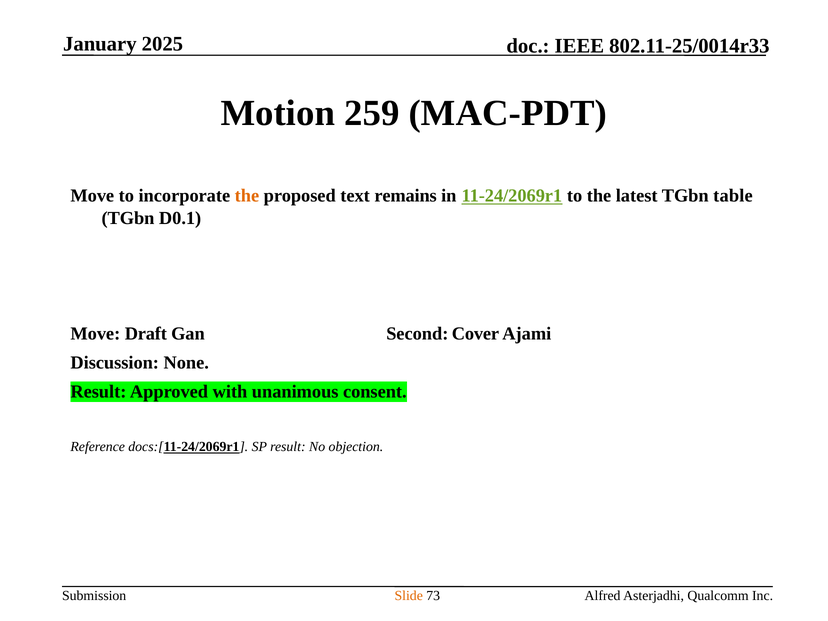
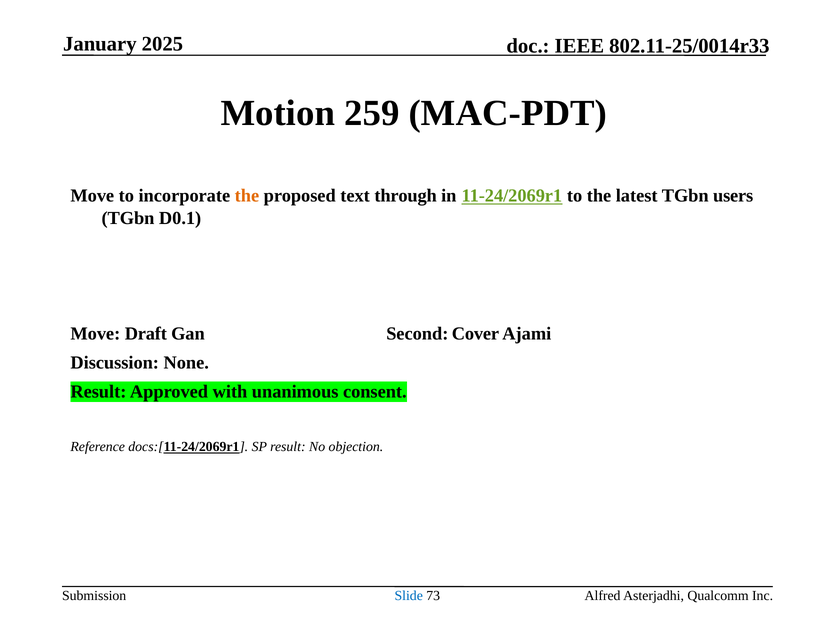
remains: remains -> through
table: table -> users
Slide colour: orange -> blue
